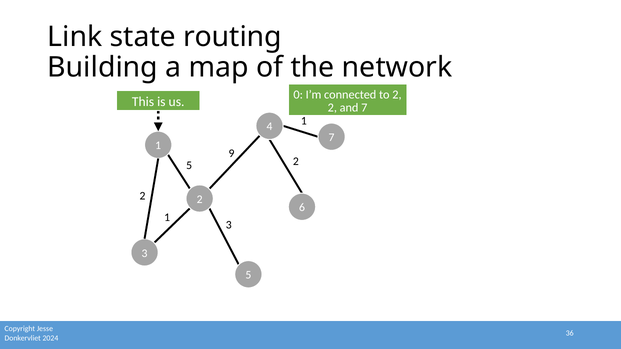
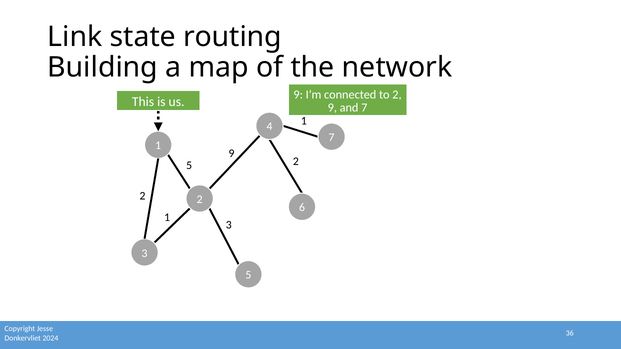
0 at (298, 95): 0 -> 9
2 at (332, 108): 2 -> 9
